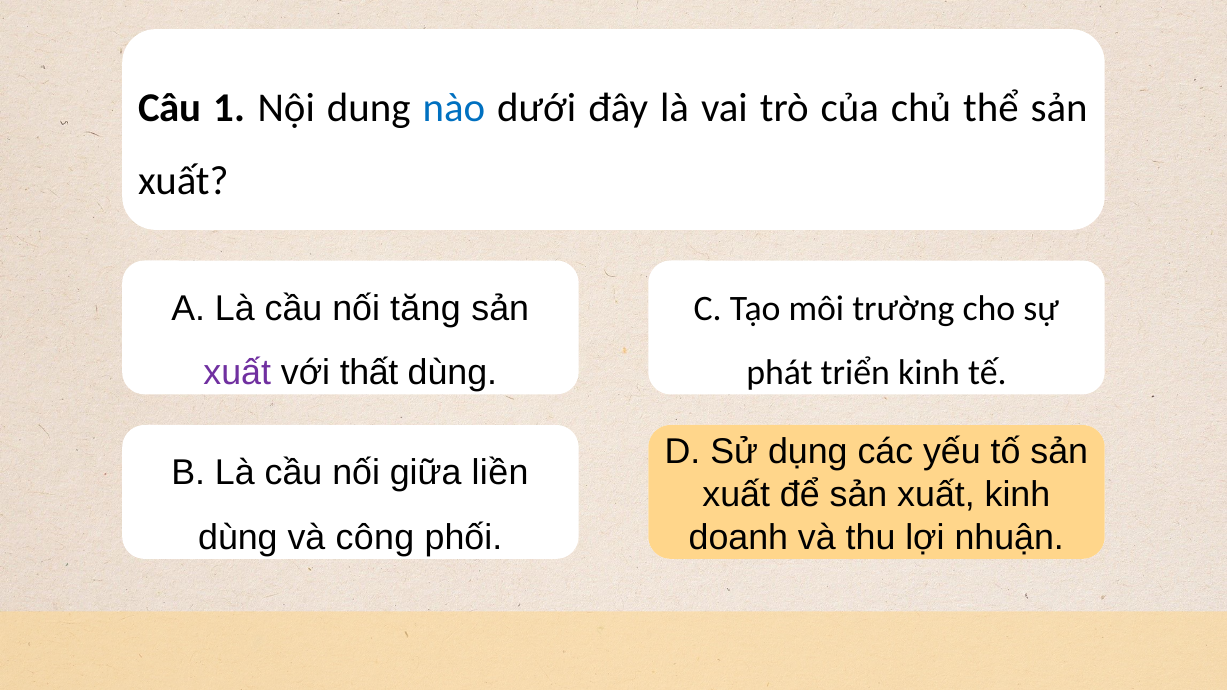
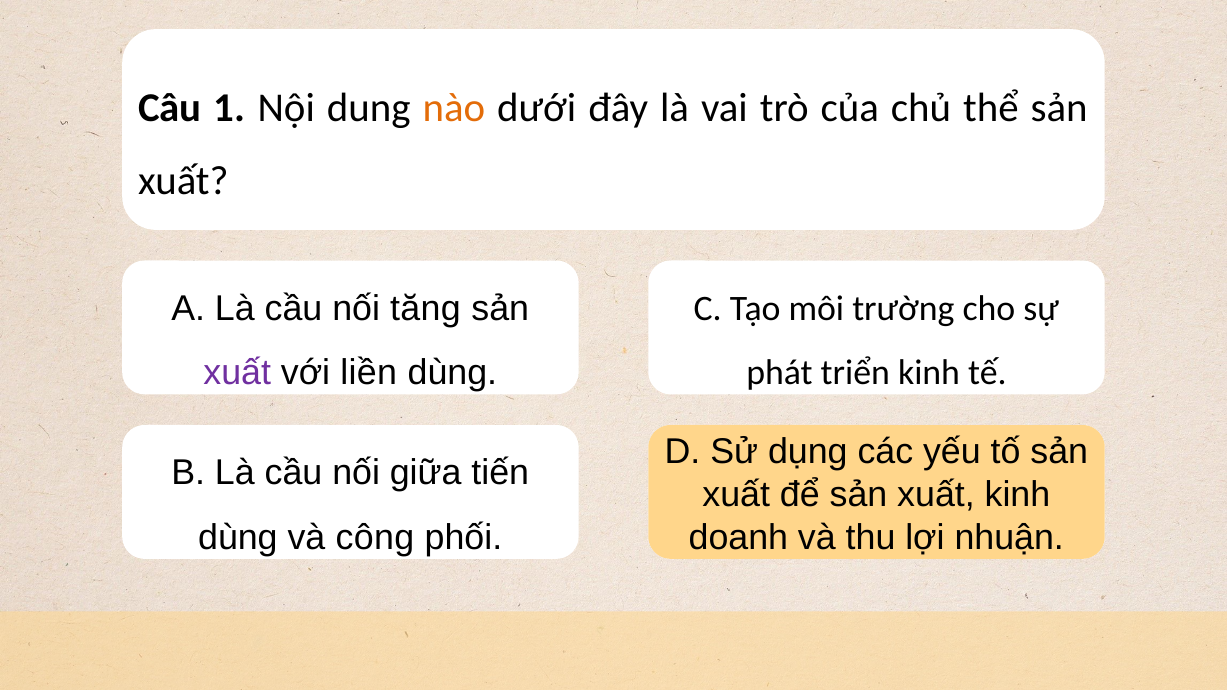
nào colour: blue -> orange
thất: thất -> liền
liền: liền -> tiến
